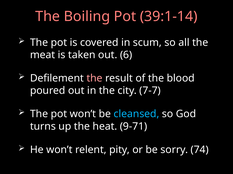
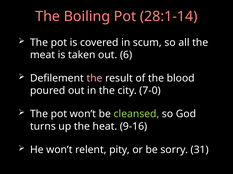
39:1-14: 39:1-14 -> 28:1-14
7-7: 7-7 -> 7-0
cleansed colour: light blue -> light green
9-71: 9-71 -> 9-16
74: 74 -> 31
